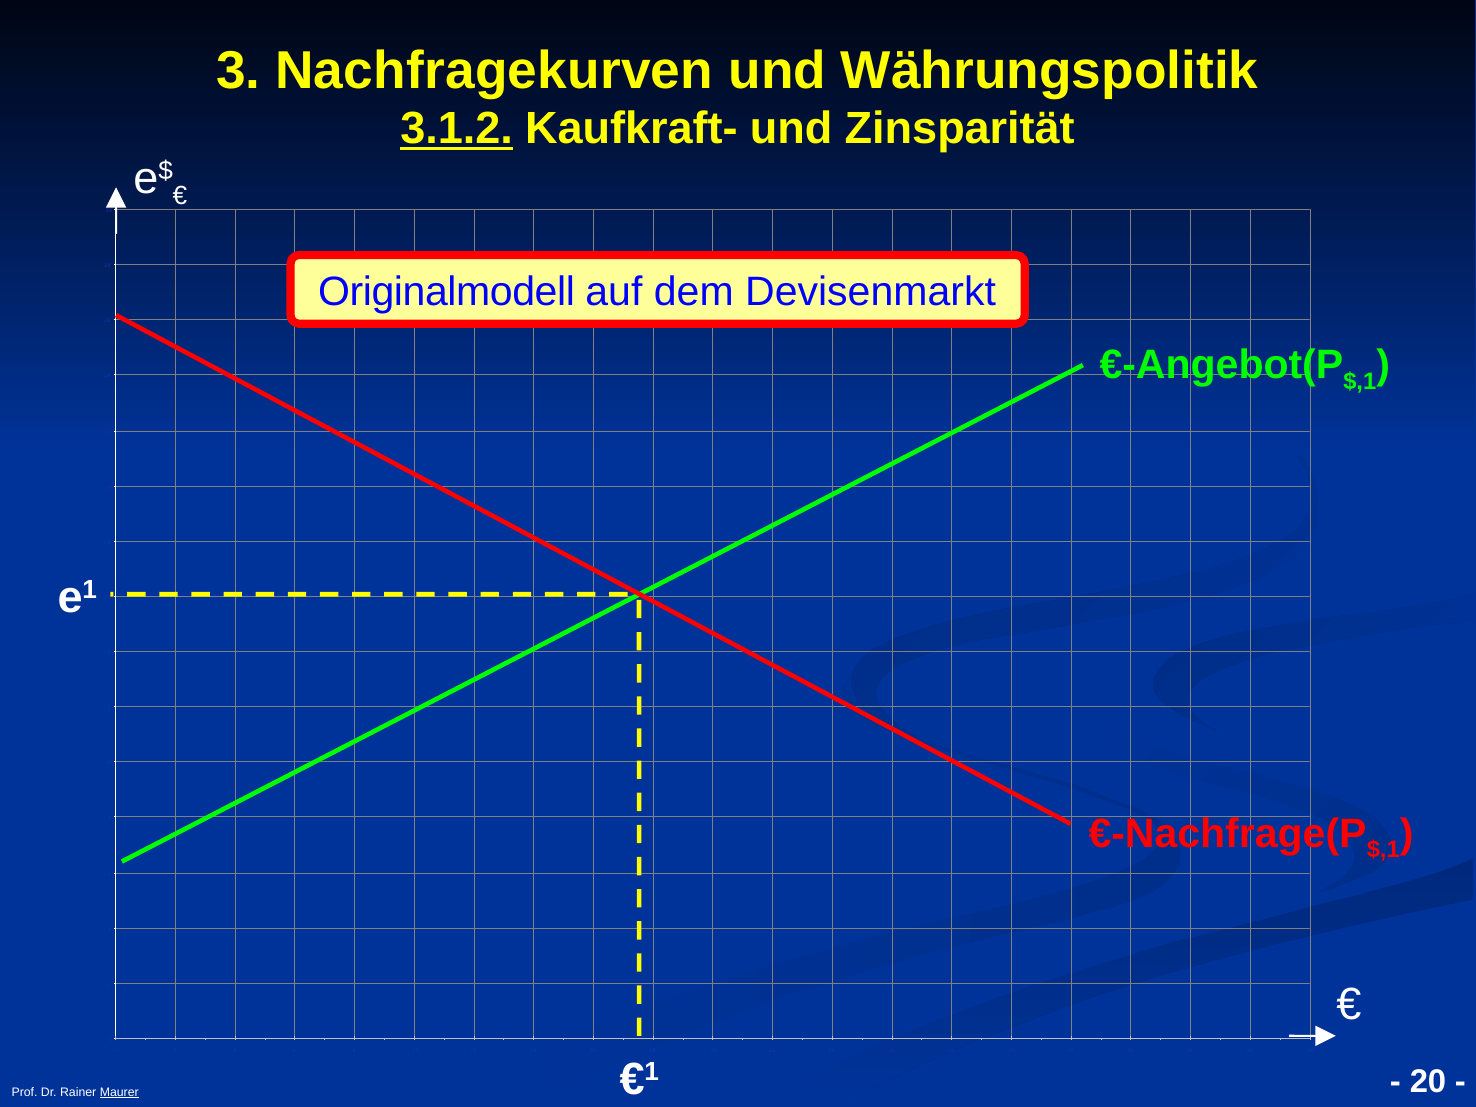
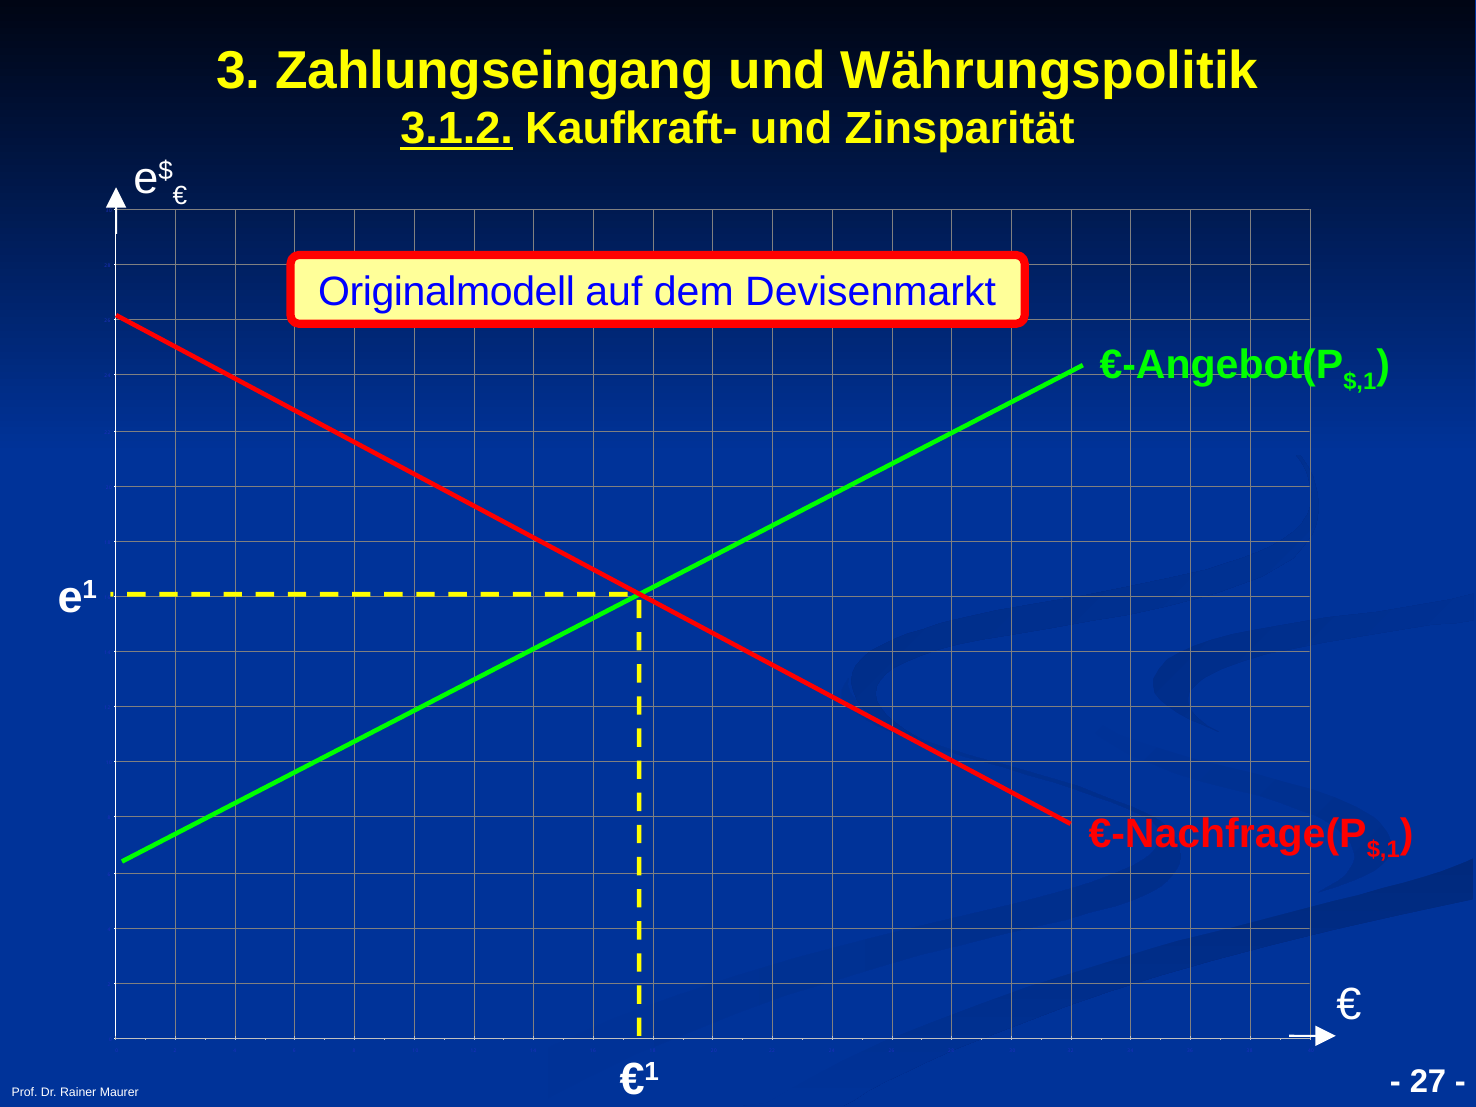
Nachfragekurven: Nachfragekurven -> Zahlungseingang
20 at (1428, 1081): 20 -> 27
Maurer underline: present -> none
